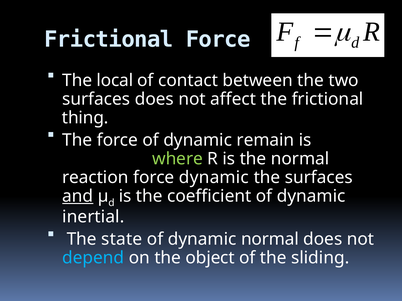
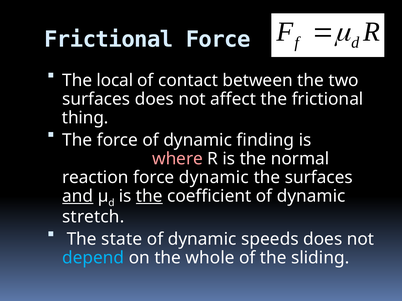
remain: remain -> finding
where colour: light green -> pink
the at (149, 196) underline: none -> present
inertial: inertial -> stretch
dynamic normal: normal -> speeds
object: object -> whole
